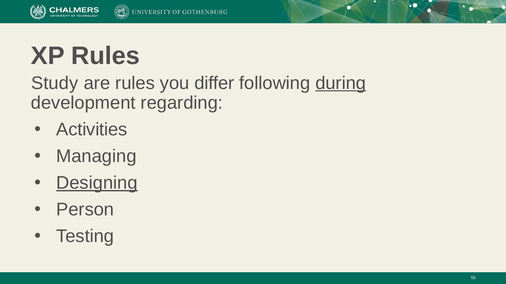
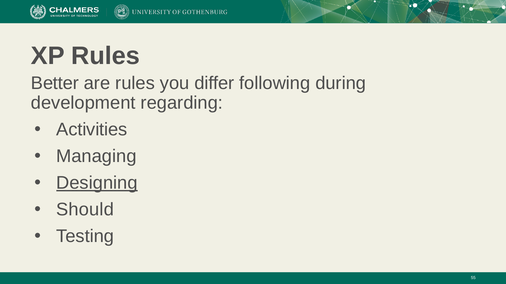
Study: Study -> Better
during underline: present -> none
Person: Person -> Should
